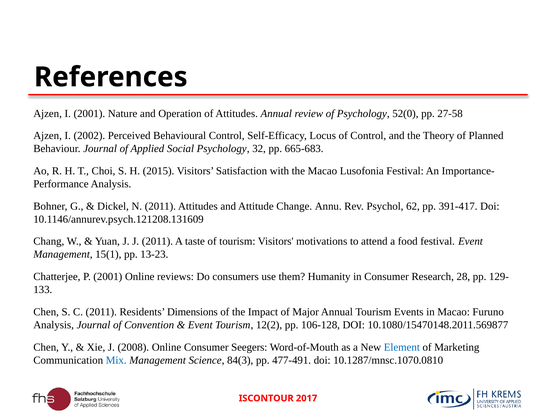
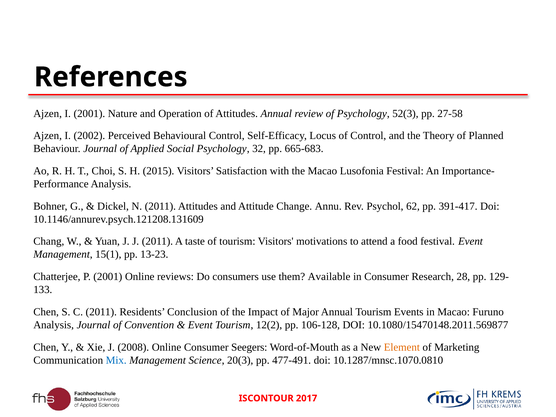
52(0: 52(0 -> 52(3
Humanity: Humanity -> Available
Dimensions: Dimensions -> Conclusion
Element colour: blue -> orange
84(3: 84(3 -> 20(3
